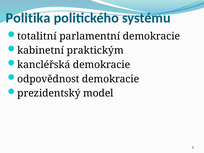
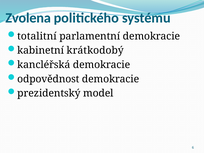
Politika: Politika -> Zvolena
praktickým: praktickým -> krátkodobý
